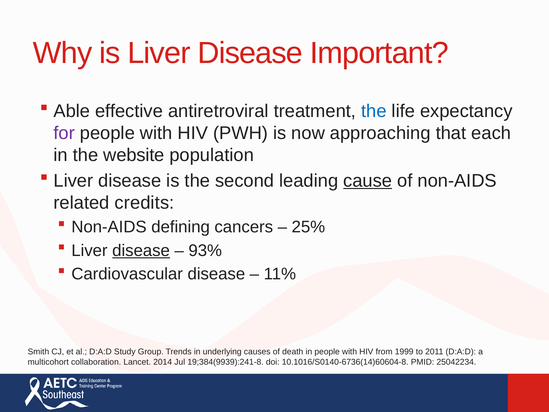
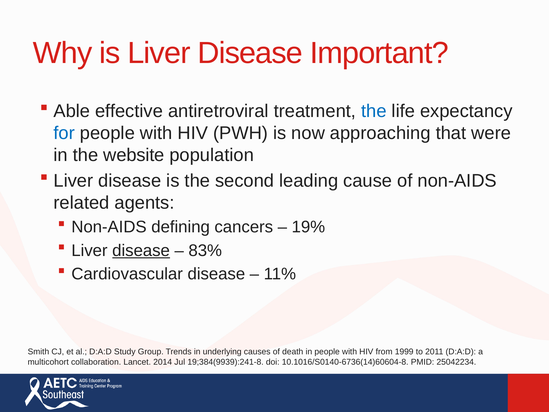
for colour: purple -> blue
each: each -> were
cause underline: present -> none
credits: credits -> agents
25%: 25% -> 19%
93%: 93% -> 83%
